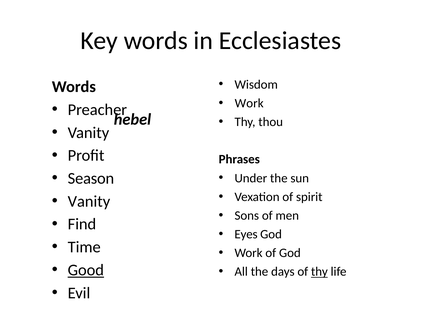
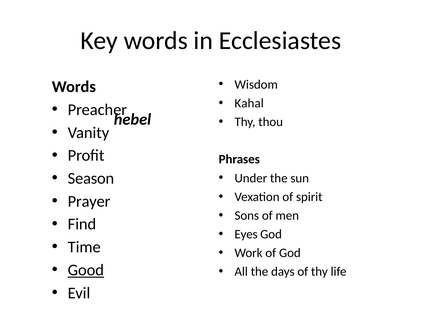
Work at (249, 103): Work -> Kahal
Vanity at (89, 202): Vanity -> Prayer
thy at (319, 272) underline: present -> none
